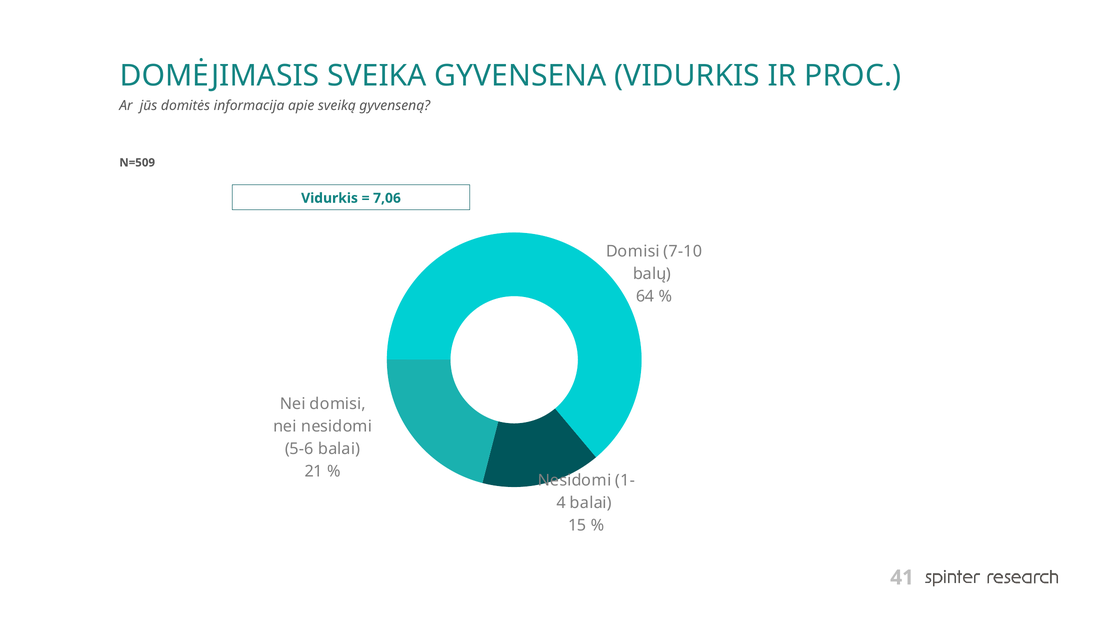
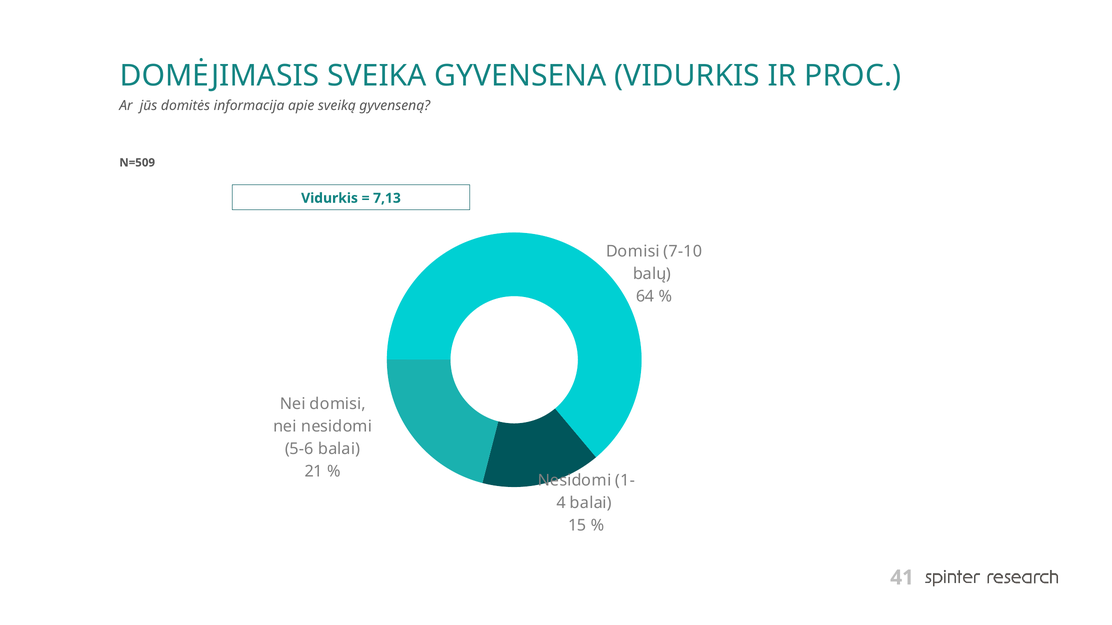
7,06: 7,06 -> 7,13
